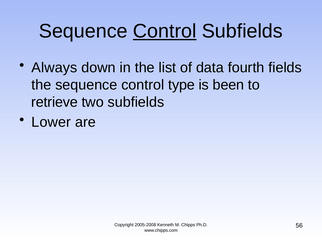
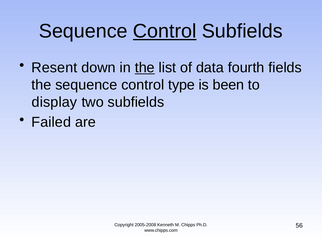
Always: Always -> Resent
the at (145, 68) underline: none -> present
retrieve: retrieve -> display
Lower: Lower -> Failed
